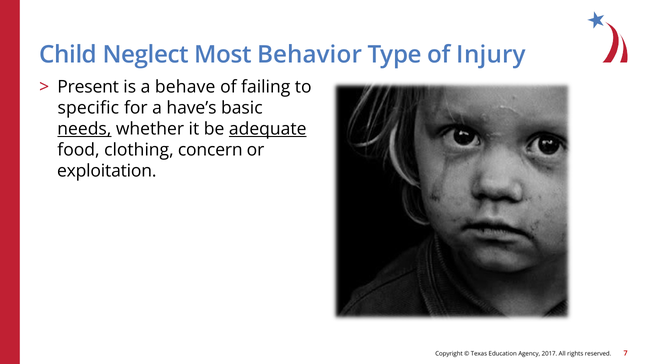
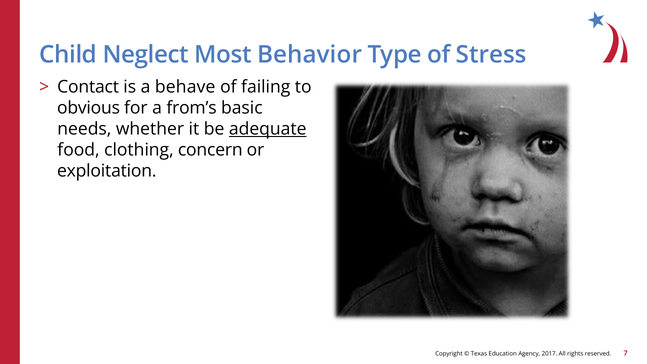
Injury: Injury -> Stress
Present: Present -> Contact
specific: specific -> obvious
have’s: have’s -> from’s
needs underline: present -> none
